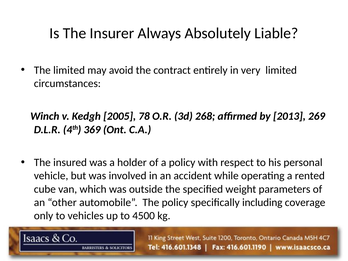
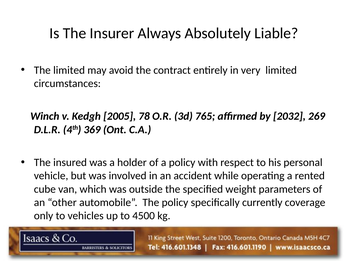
268: 268 -> 765
2013: 2013 -> 2032
including: including -> currently
